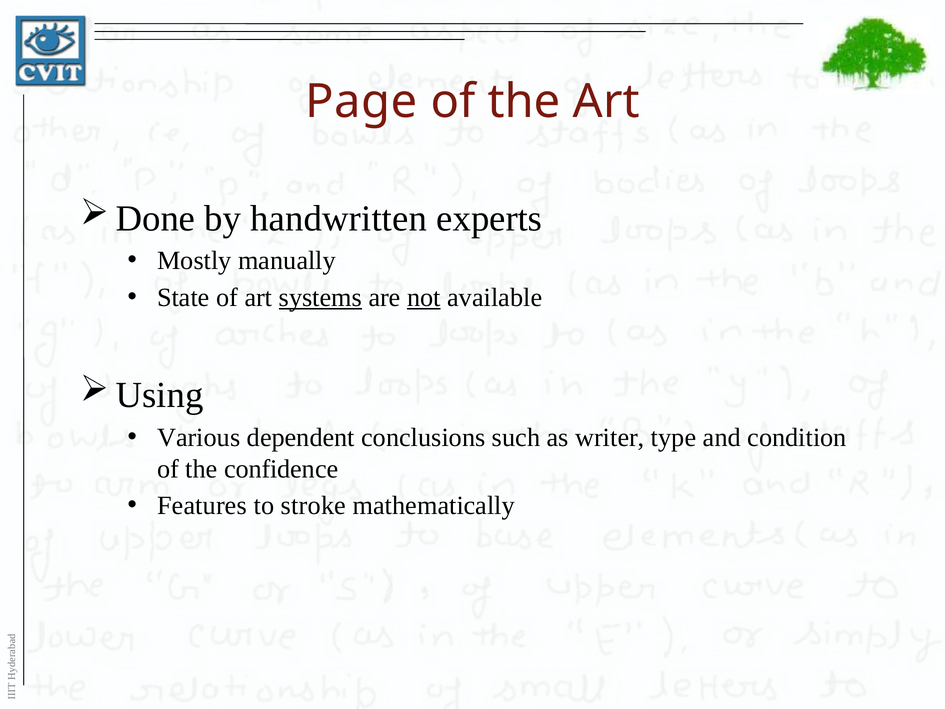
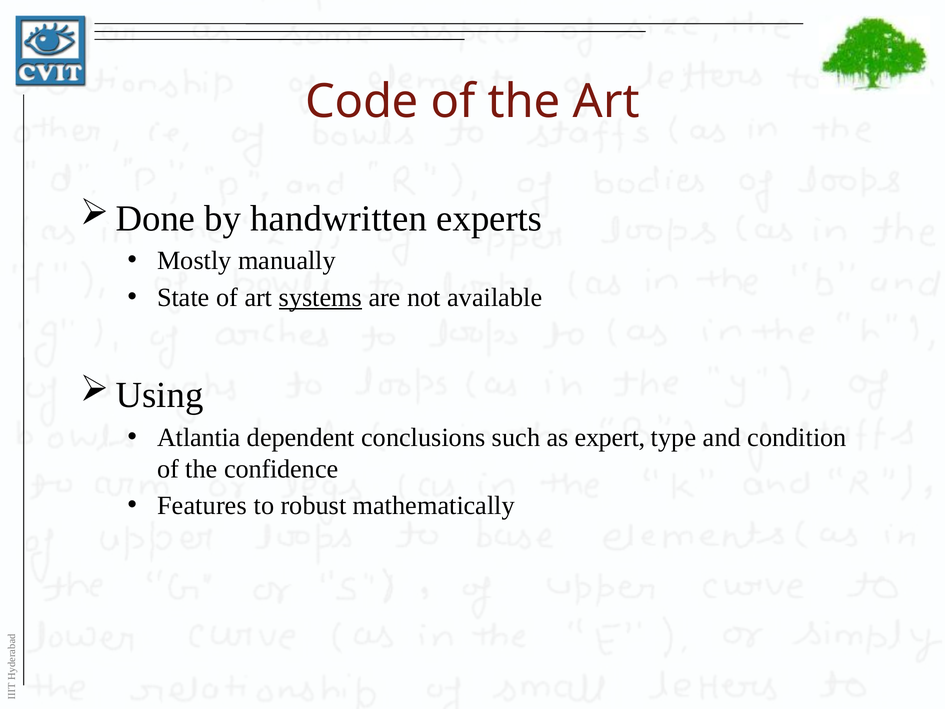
Page: Page -> Code
not underline: present -> none
Various: Various -> Atlantia
writer: writer -> expert
stroke: stroke -> robust
